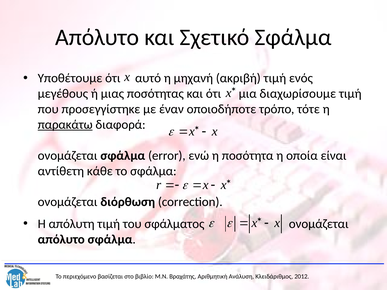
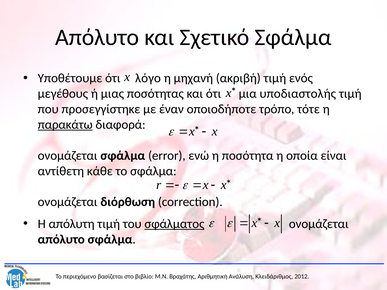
αυτό: αυτό -> λόγο
διαχωρίσουμε: διαχωρίσουμε -> υποδιαστολής
σφάλματος underline: none -> present
